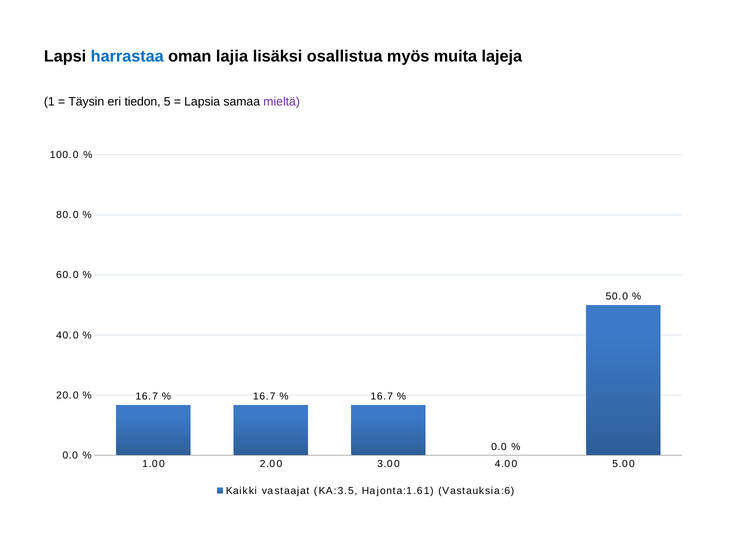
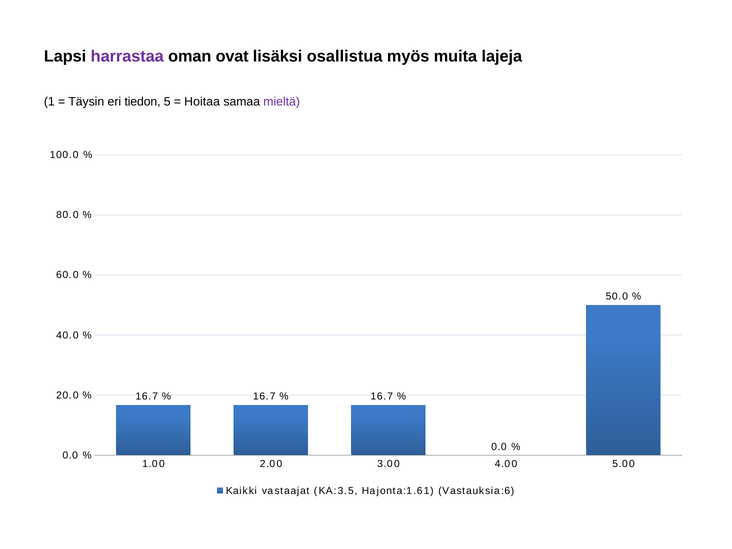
harrastaa colour: blue -> purple
lajia: lajia -> ovat
Lapsia: Lapsia -> Hoitaa
